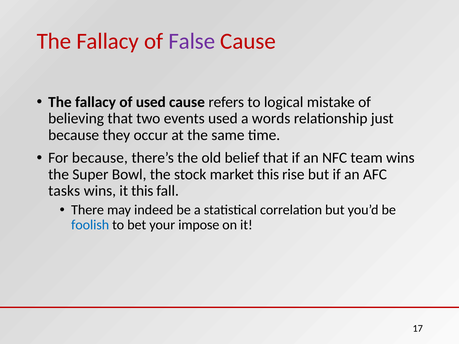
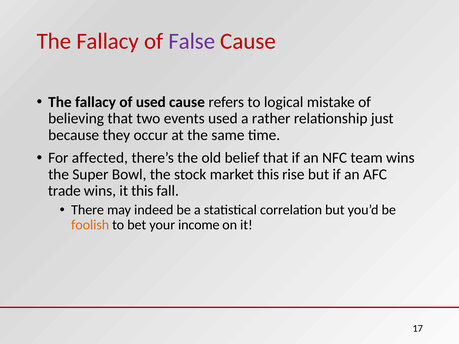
words: words -> rather
For because: because -> affected
tasks: tasks -> trade
foolish colour: blue -> orange
impose: impose -> income
